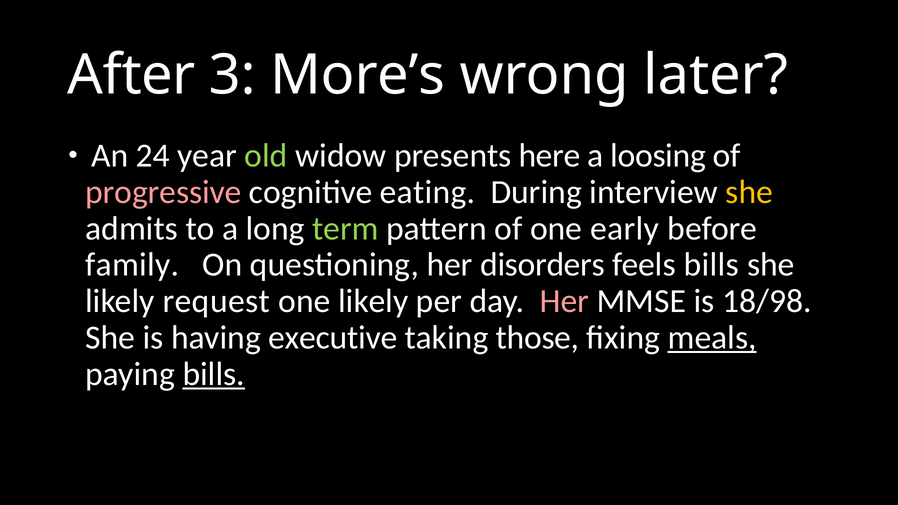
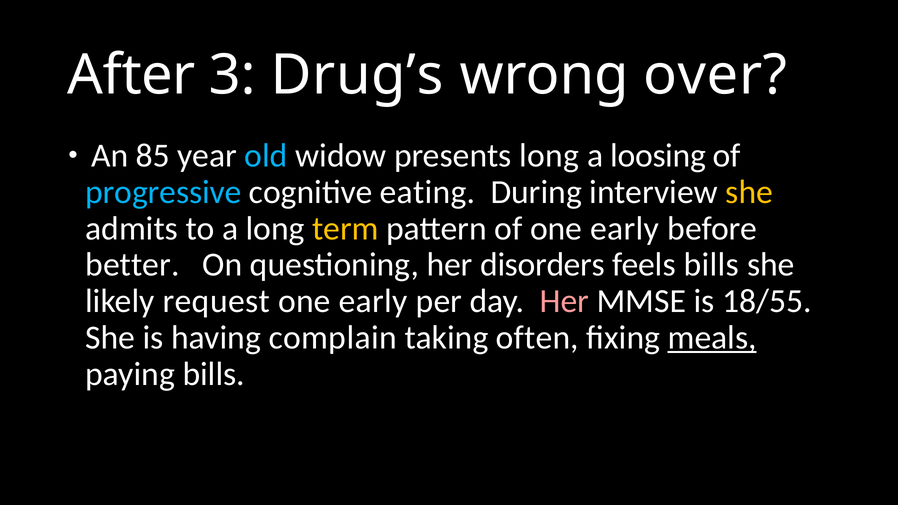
More’s: More’s -> Drug’s
later: later -> over
24: 24 -> 85
old colour: light green -> light blue
presents here: here -> long
progressive colour: pink -> light blue
term colour: light green -> yellow
family: family -> better
likely at (373, 301): likely -> early
18/98: 18/98 -> 18/55
executive: executive -> complain
those: those -> often
bills at (214, 374) underline: present -> none
